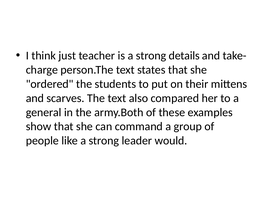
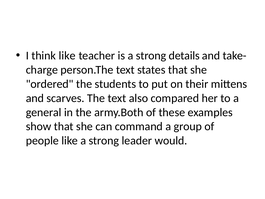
think just: just -> like
